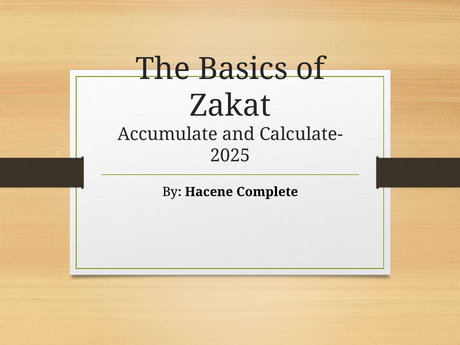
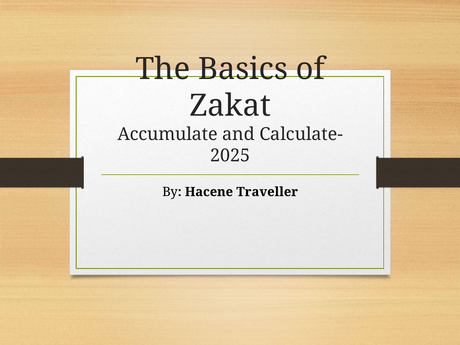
Complete: Complete -> Traveller
